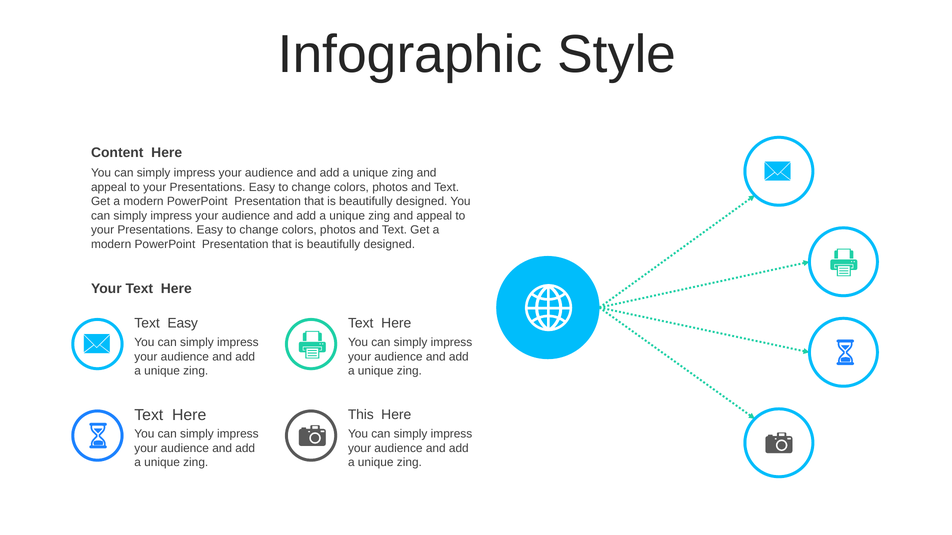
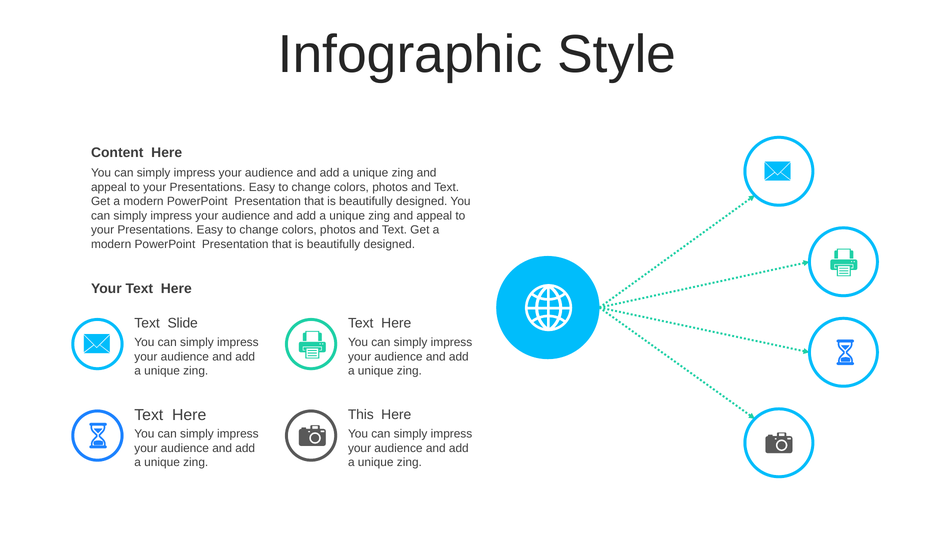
Text Easy: Easy -> Slide
